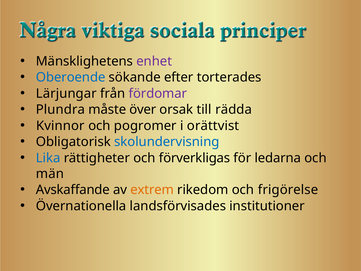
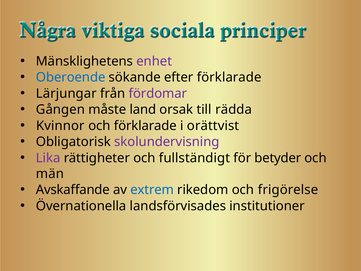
efter torterades: torterades -> förklarade
Plundra: Plundra -> Gången
över: över -> land
och pogromer: pogromer -> förklarade
skolundervisning colour: blue -> purple
Lika colour: blue -> purple
förverkligas: förverkligas -> fullständigt
ledarna: ledarna -> betyder
extrem colour: orange -> blue
